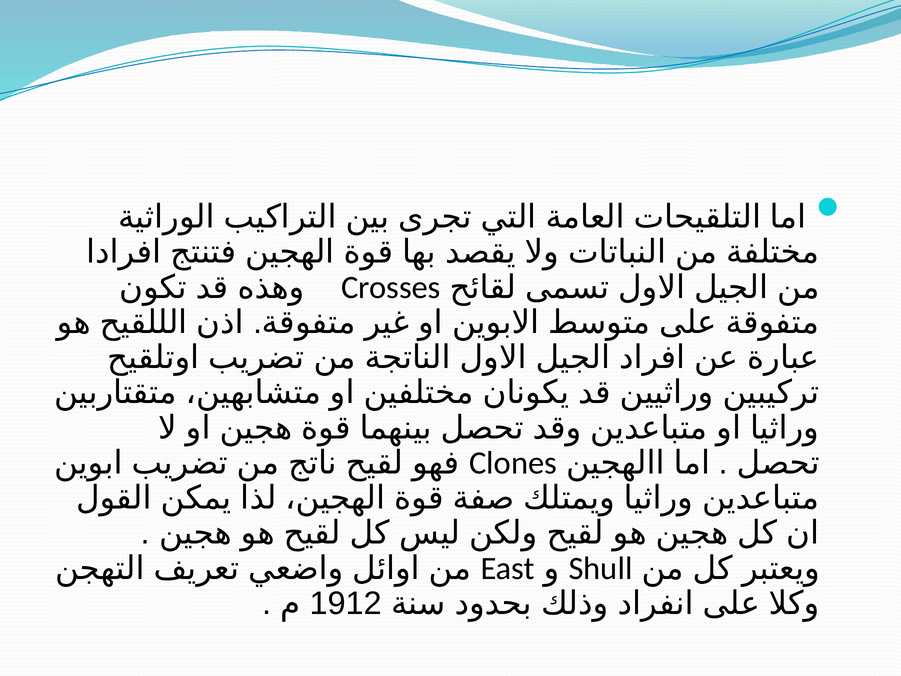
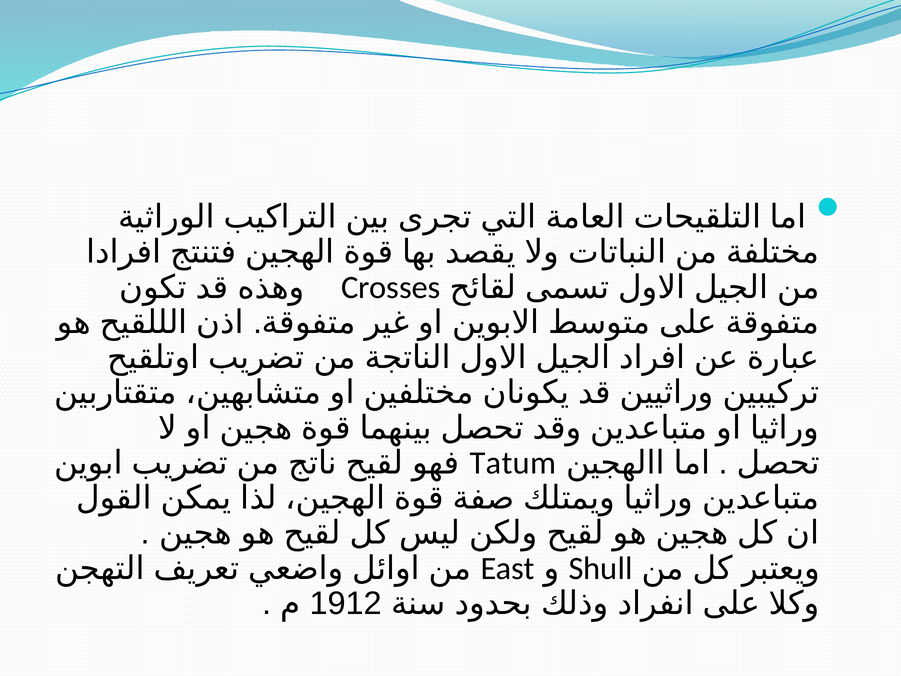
Clones: Clones -> Tatum
